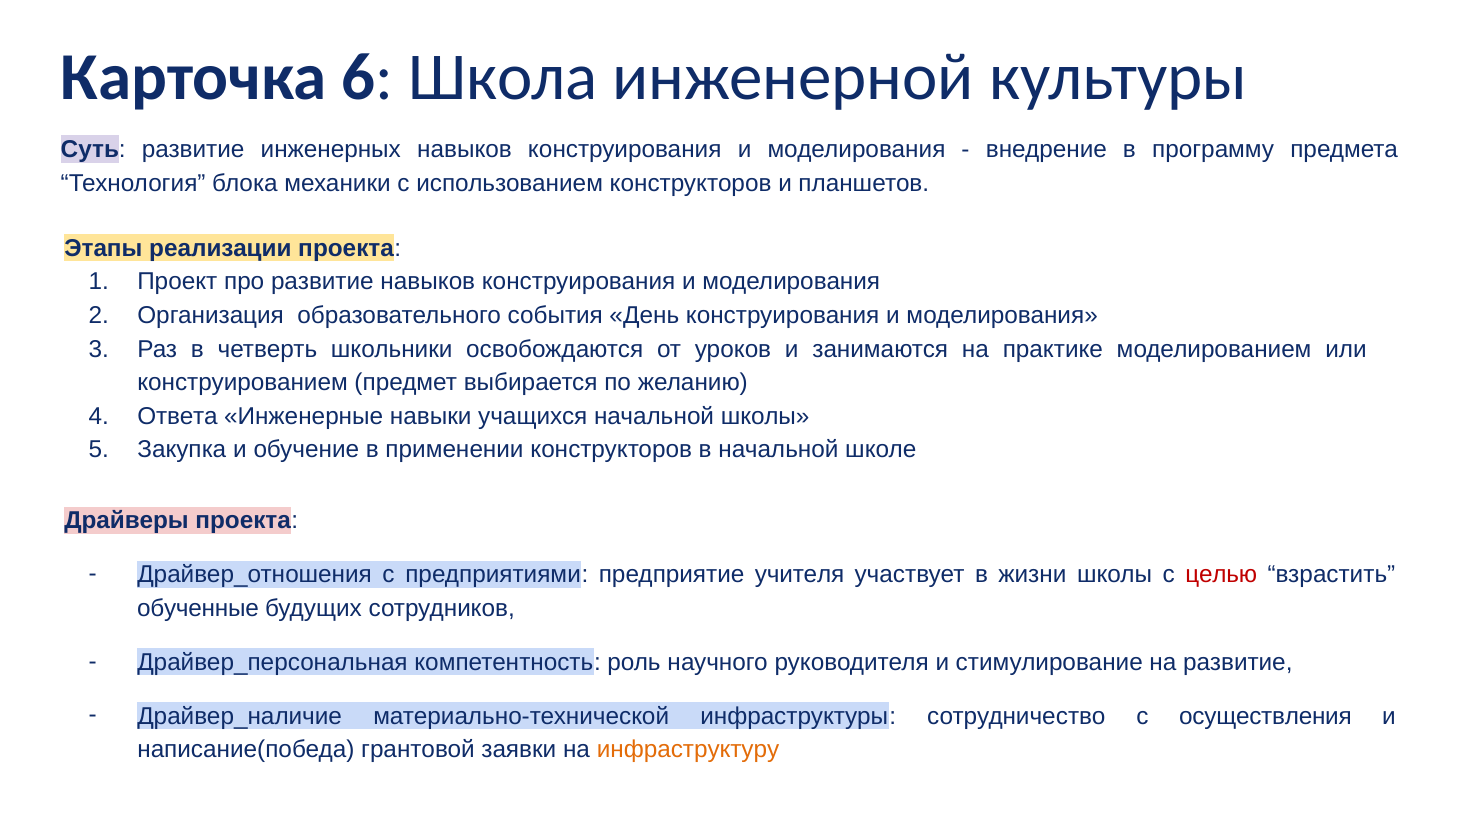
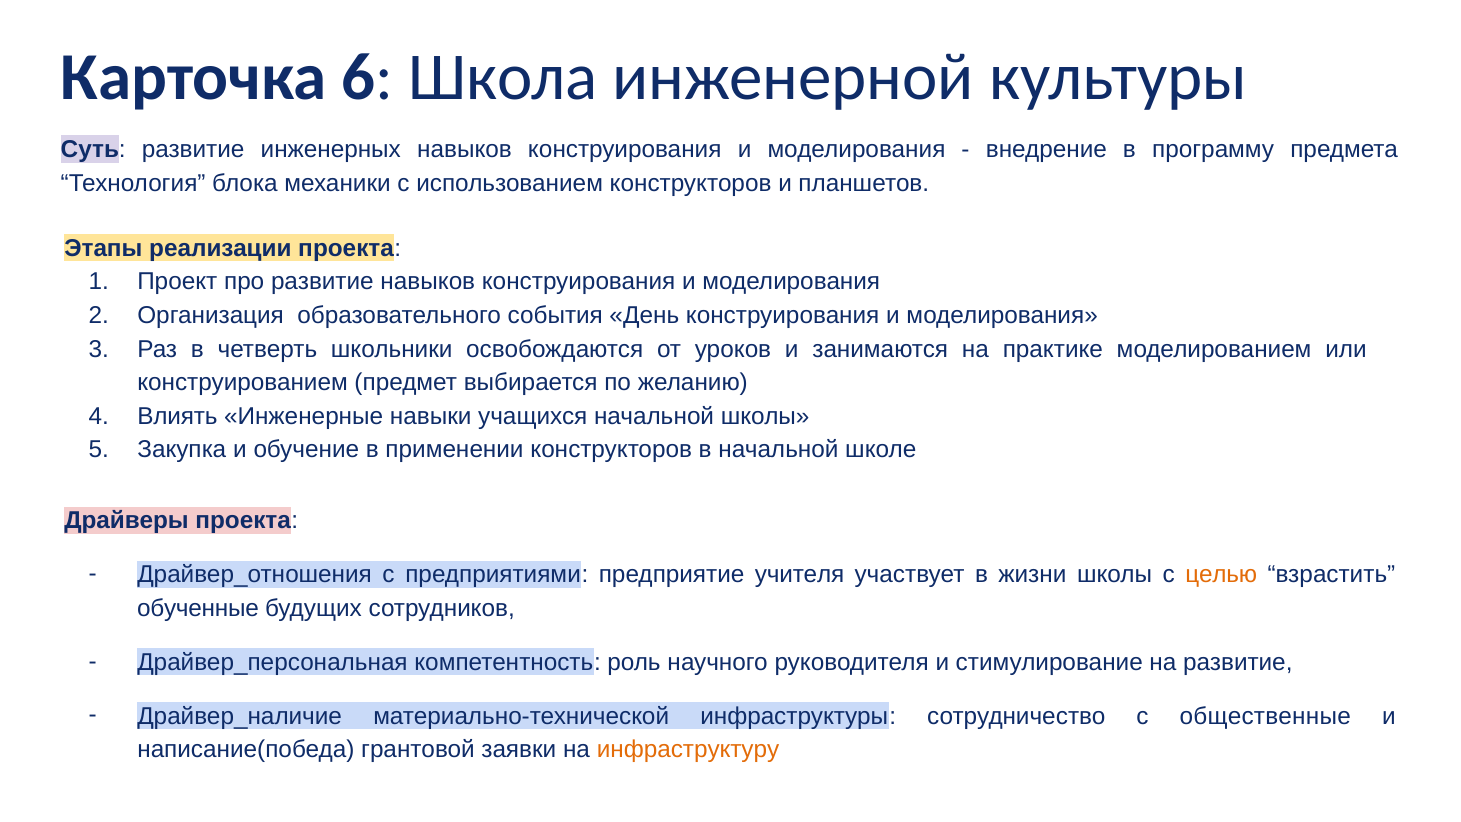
Ответа: Ответа -> Влиять
целью colour: red -> orange
осуществления: осуществления -> общественные
